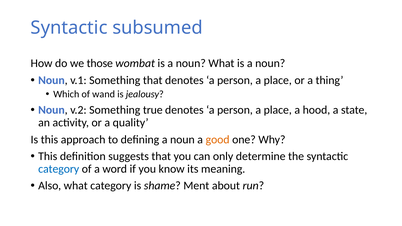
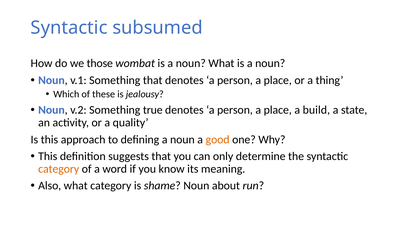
wand: wand -> these
hood: hood -> build
category at (59, 169) colour: blue -> orange
shame Ment: Ment -> Noun
